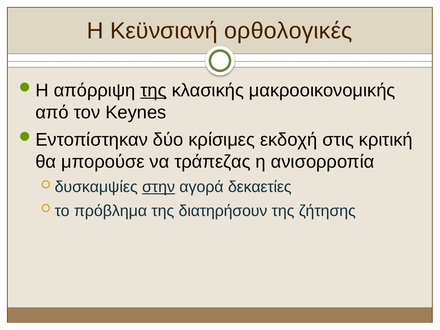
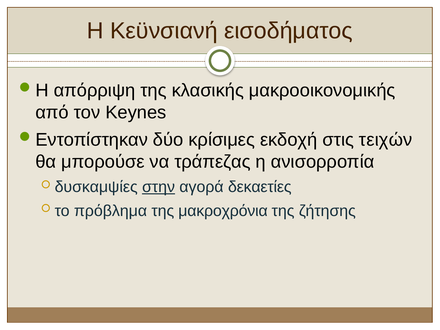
ορθολογικές: ορθολογικές -> εισοδήματος
της at (153, 90) underline: present -> none
κριτική: κριτική -> τειχών
διατηρήσουν: διατηρήσουν -> μακροχρόνια
